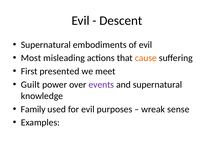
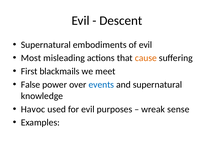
presented: presented -> blackmails
Guilt: Guilt -> False
events colour: purple -> blue
Family: Family -> Havoc
